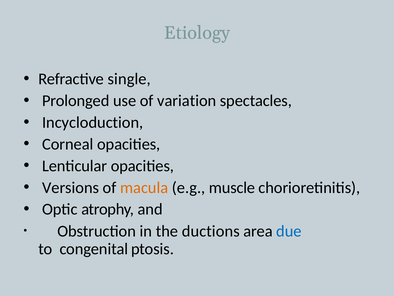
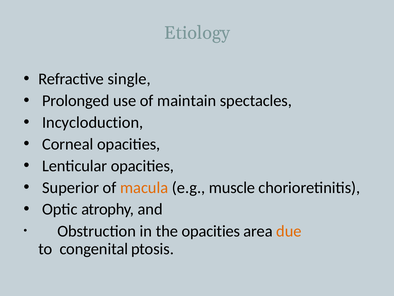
variation: variation -> maintain
Versions: Versions -> Superior
the ductions: ductions -> opacities
due colour: blue -> orange
